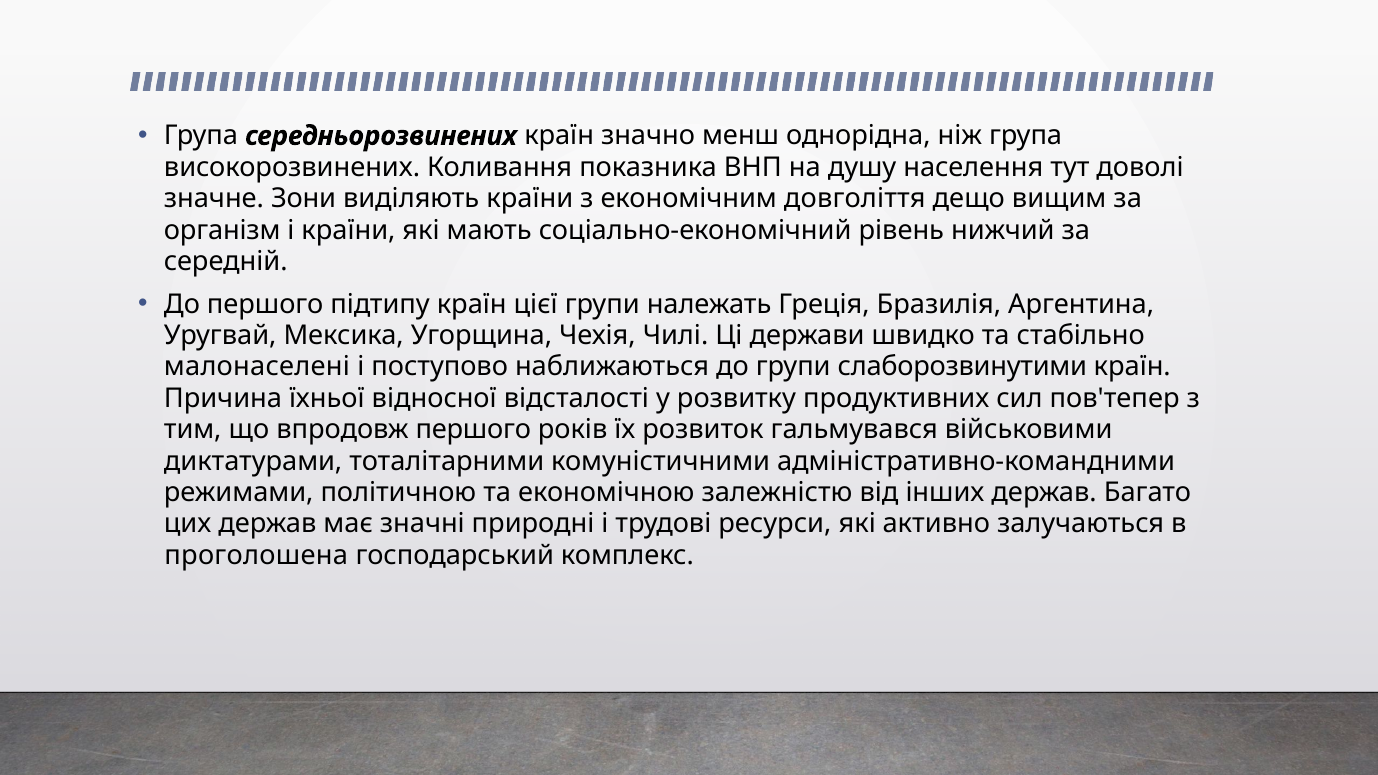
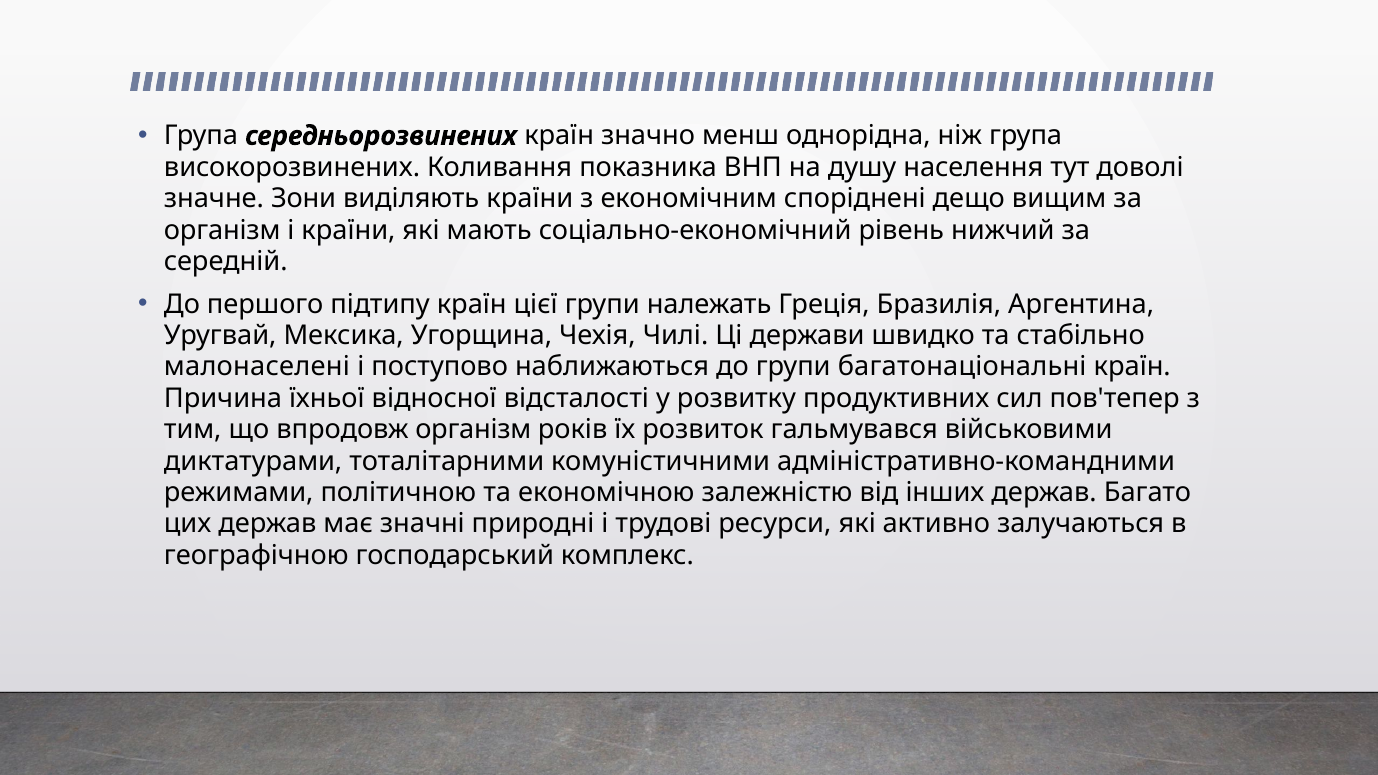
довголіття: довголіття -> споріднені
слаборозвинутими: слаборозвинутими -> багатонаціональні
впродовж першого: першого -> організм
проголошена: проголошена -> географічною
